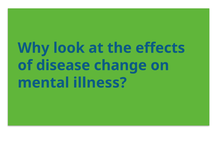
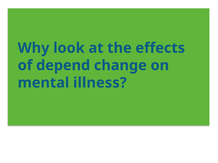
disease: disease -> depend
